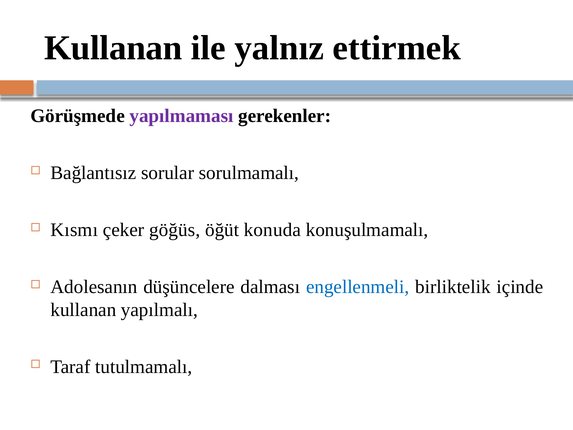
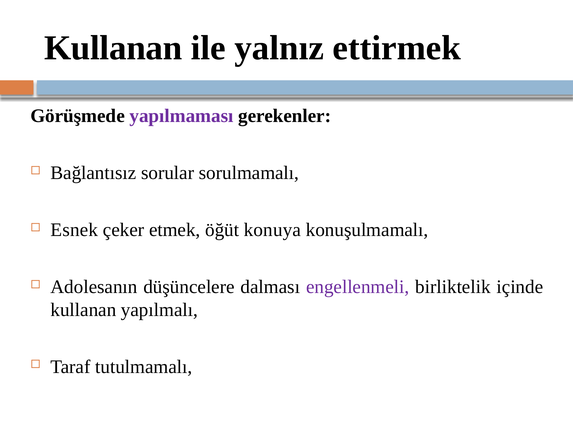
Kısmı: Kısmı -> Esnek
göğüs: göğüs -> etmek
konuda: konuda -> konuya
engellenmeli colour: blue -> purple
